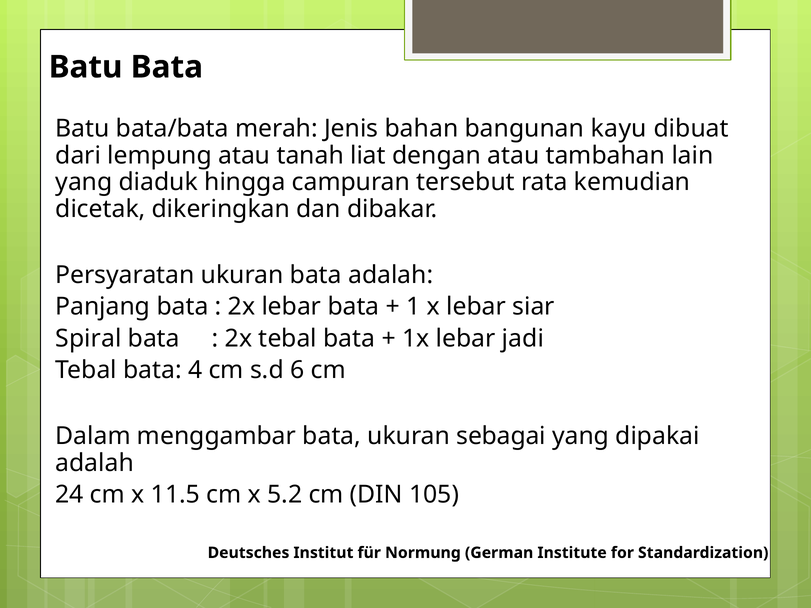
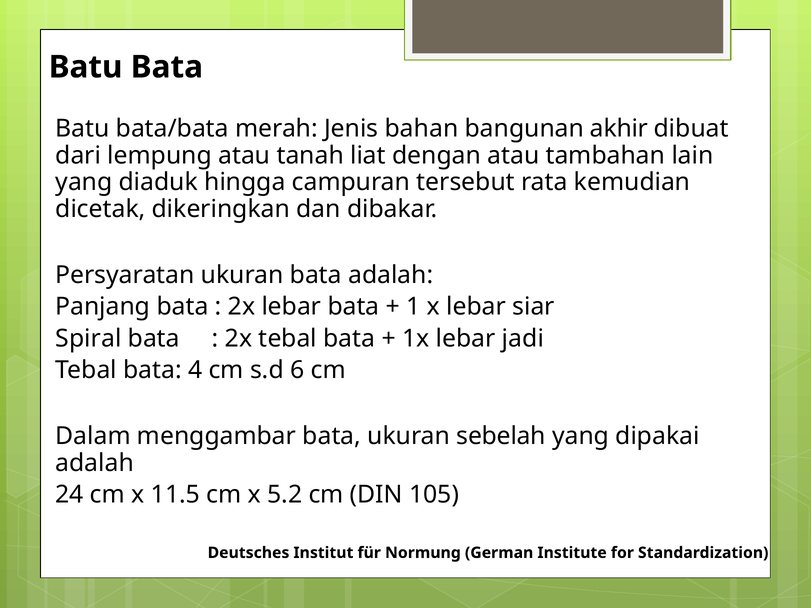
kayu: kayu -> akhir
sebagai: sebagai -> sebelah
